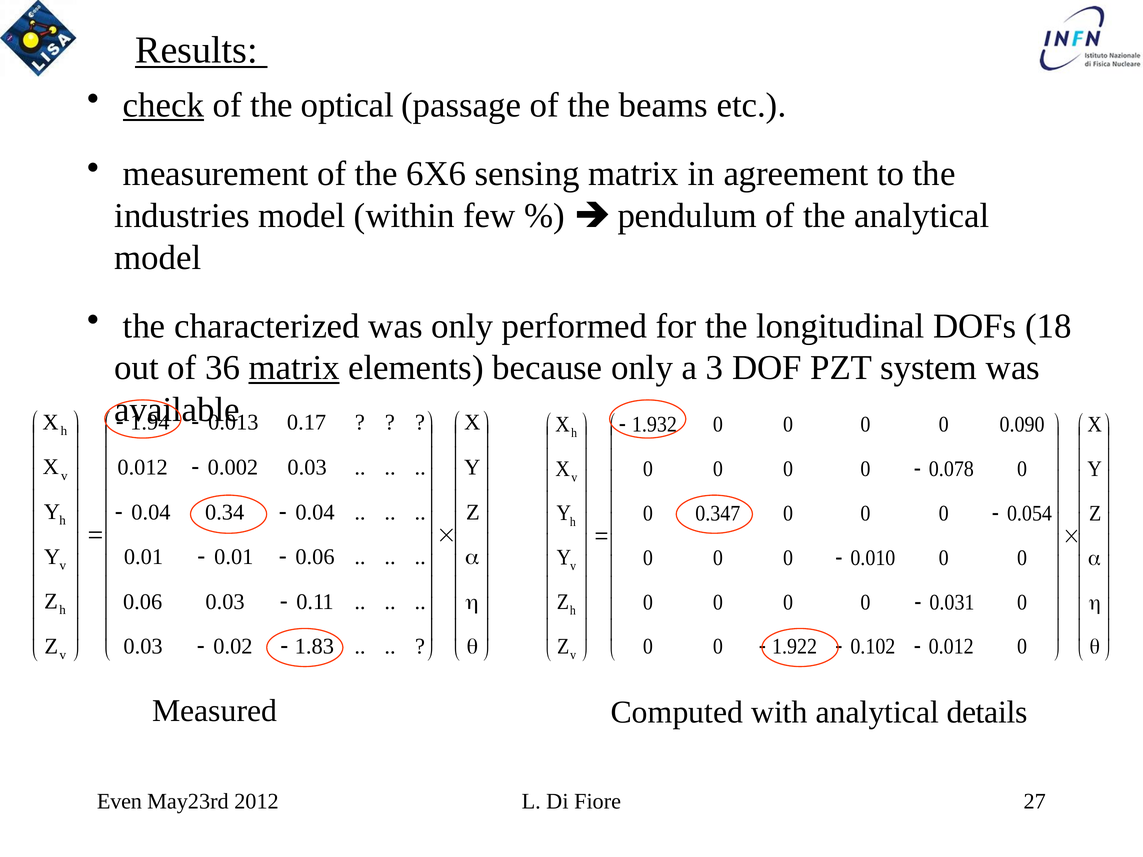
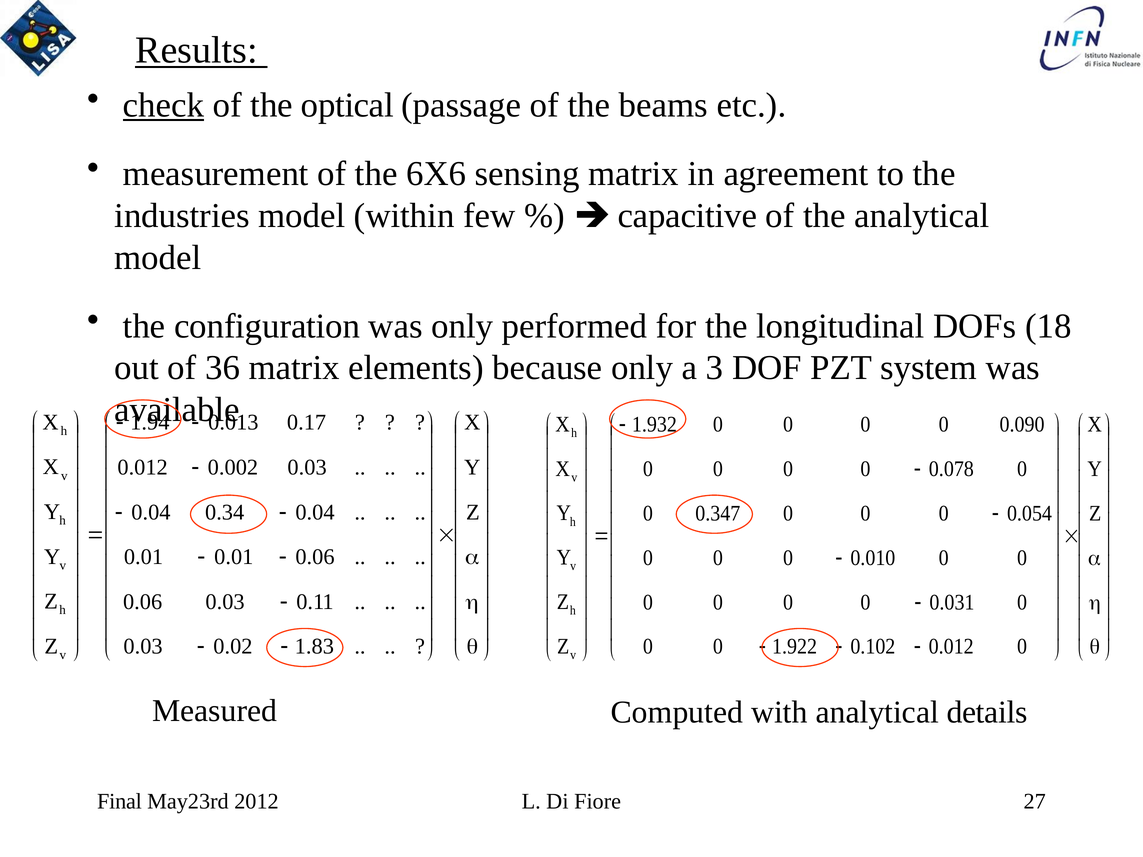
pendulum: pendulum -> capacitive
characterized: characterized -> configuration
matrix at (294, 368) underline: present -> none
Even: Even -> Final
